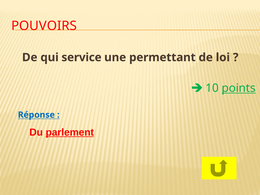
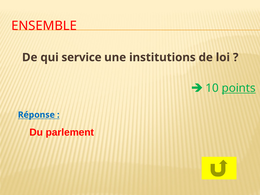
POUVOIRS: POUVOIRS -> ENSEMBLE
permettant: permettant -> institutions
parlement underline: present -> none
